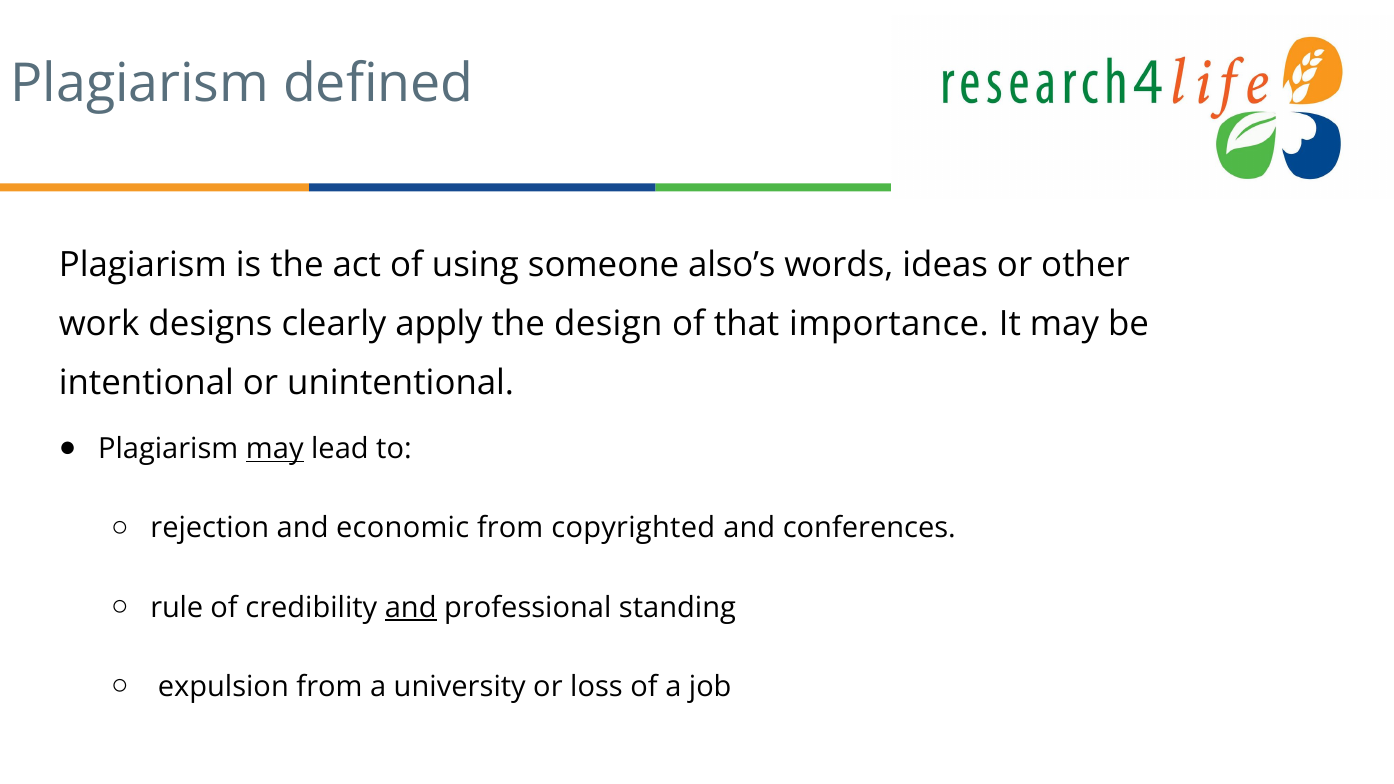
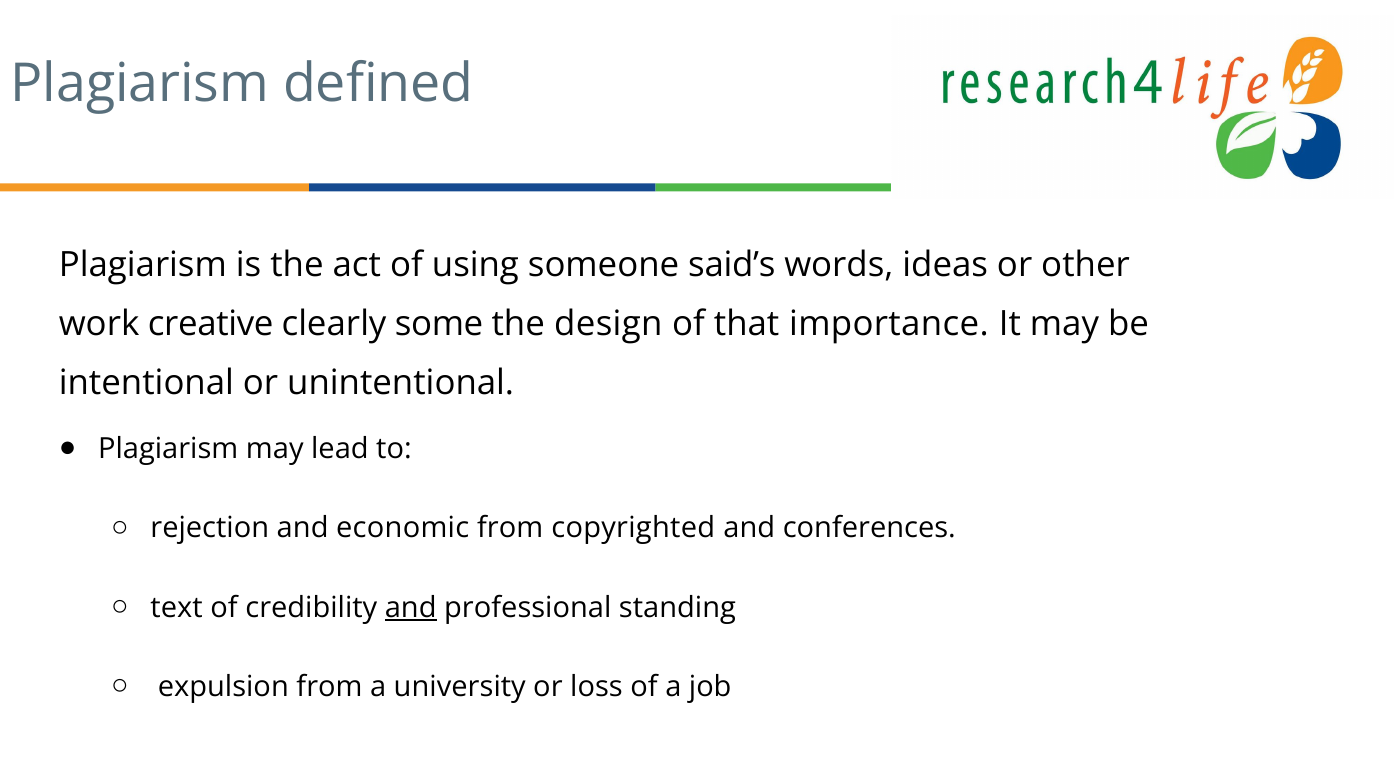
also’s: also’s -> said’s
designs: designs -> creative
apply: apply -> some
may at (275, 449) underline: present -> none
rule: rule -> text
